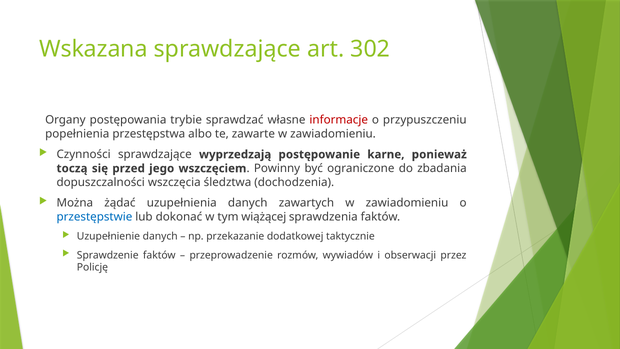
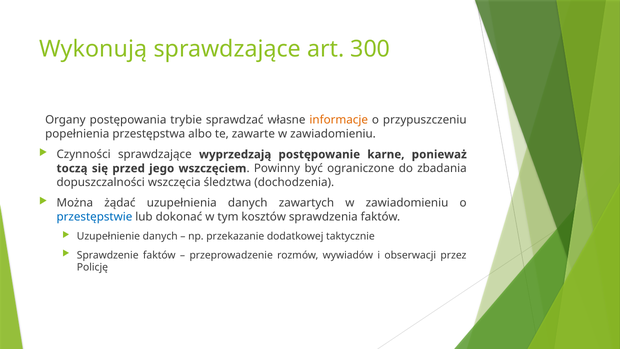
Wskazana: Wskazana -> Wykonują
302: 302 -> 300
informacje colour: red -> orange
wiążącej: wiążącej -> kosztów
